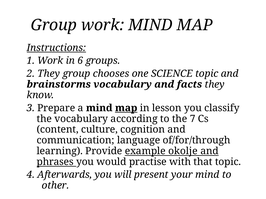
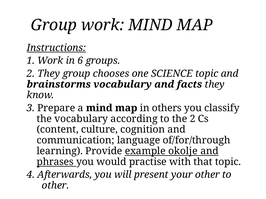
map at (126, 108) underline: present -> none
lesson: lesson -> others
the 7: 7 -> 2
your mind: mind -> other
